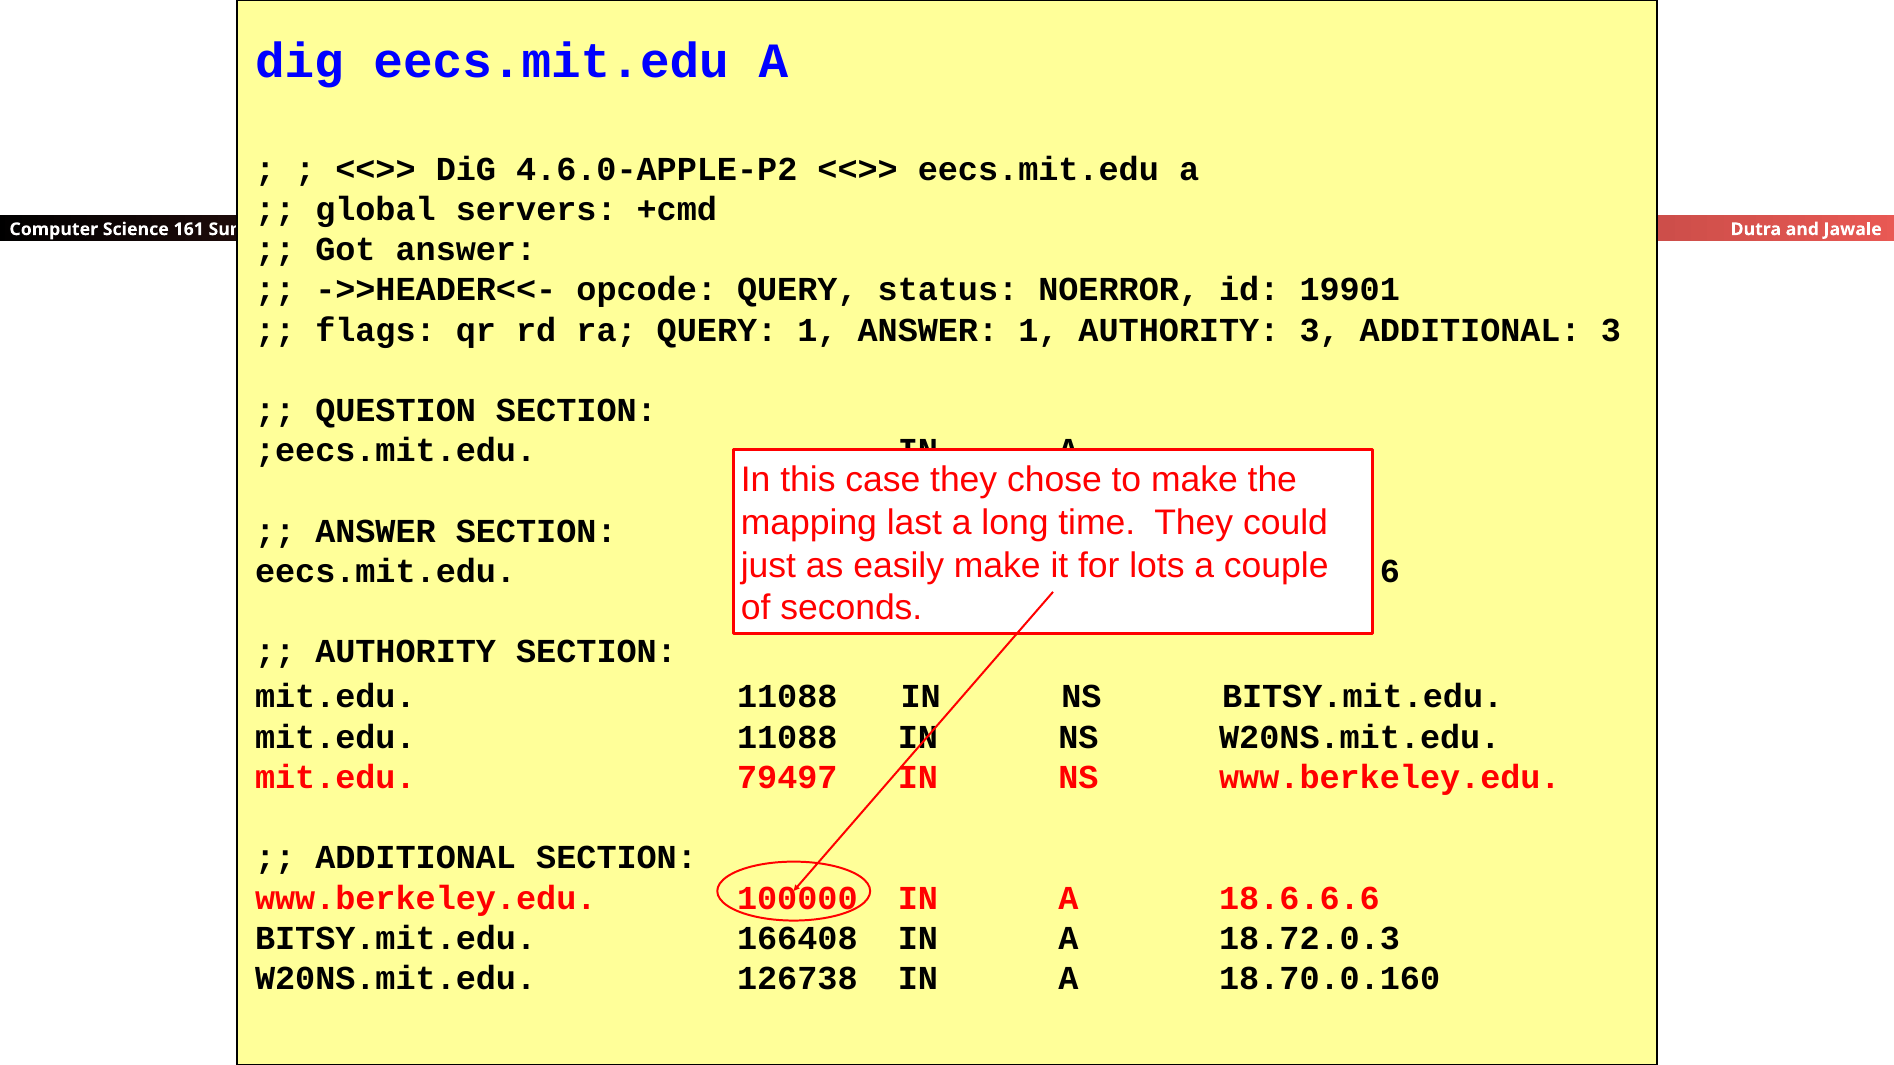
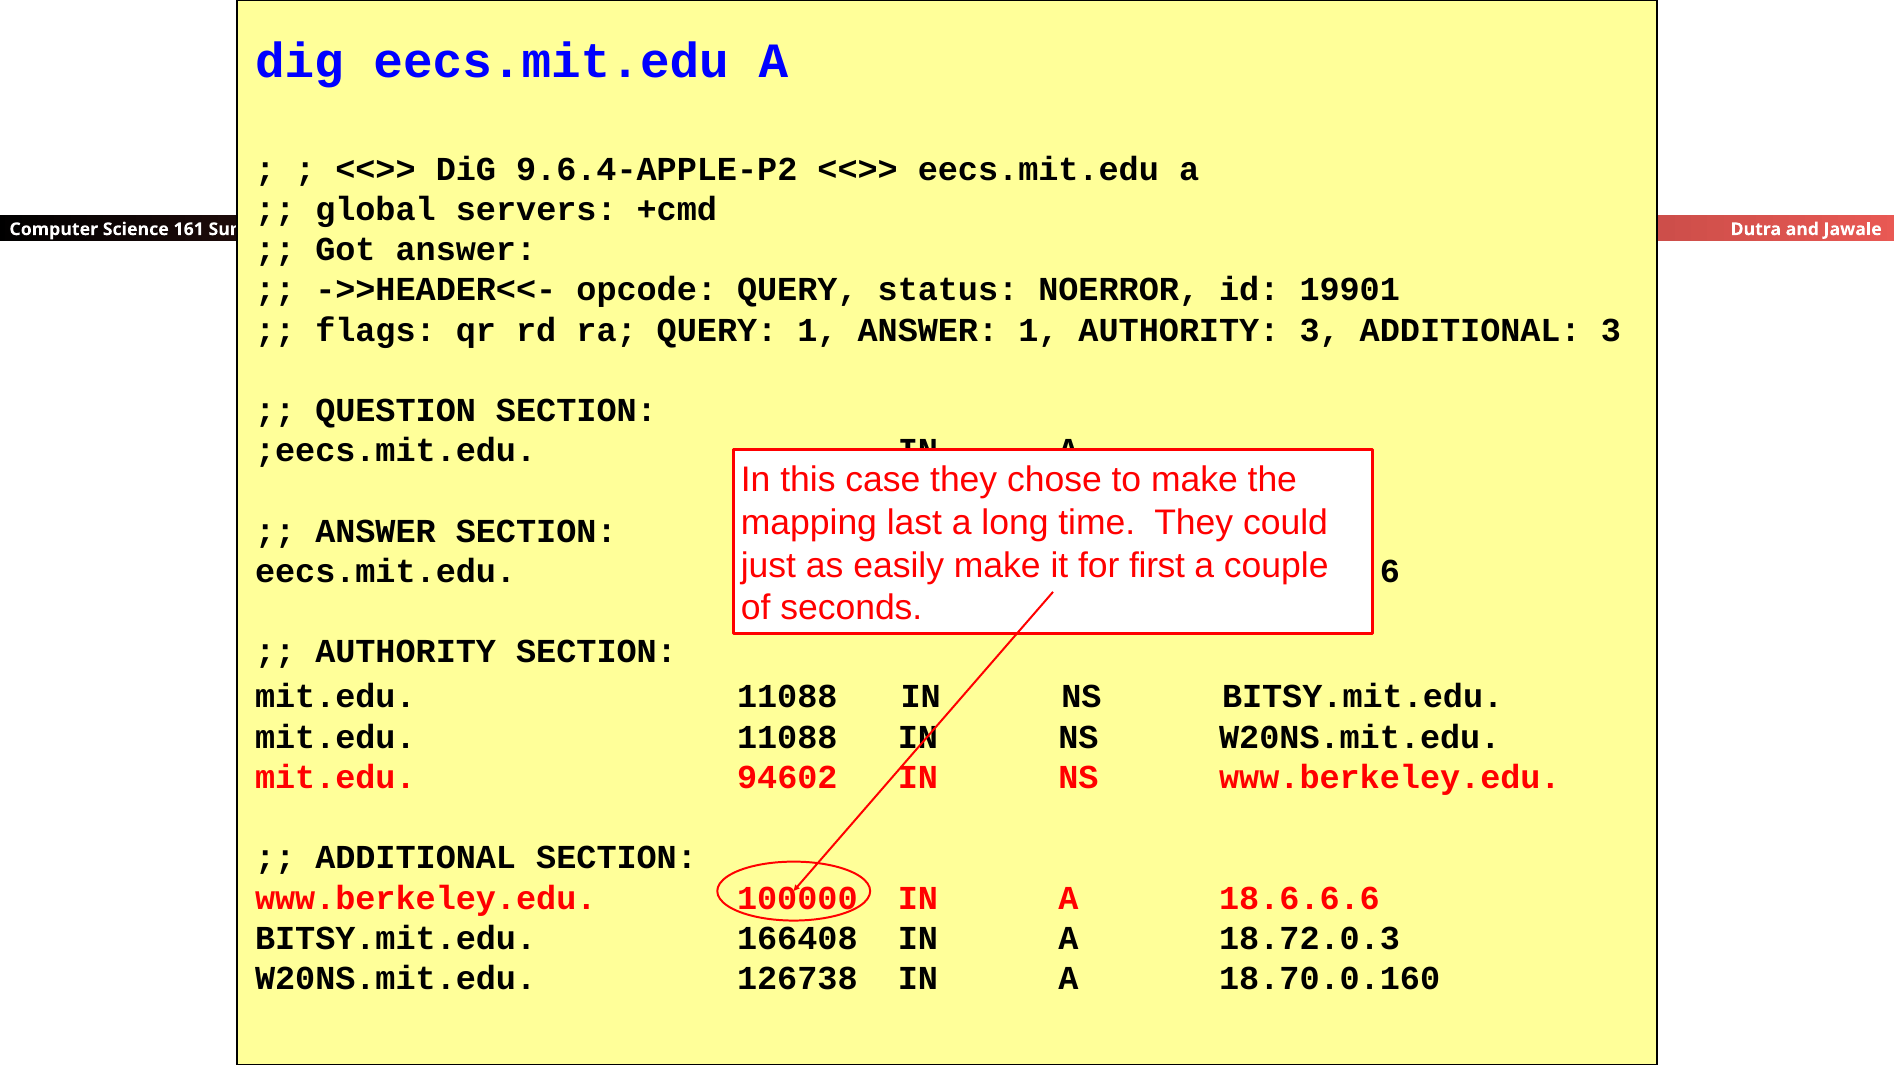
4.6.0-APPLE-P2: 4.6.0-APPLE-P2 -> 9.6.4-APPLE-P2
lots: lots -> first
79497: 79497 -> 94602
